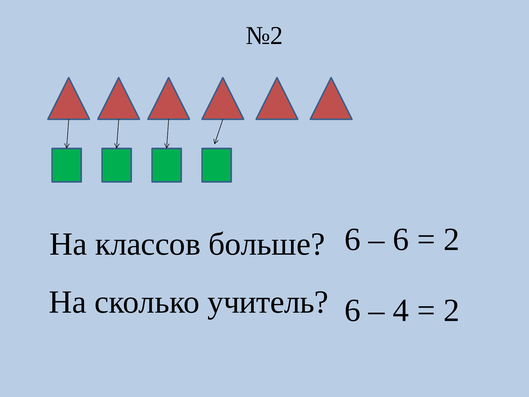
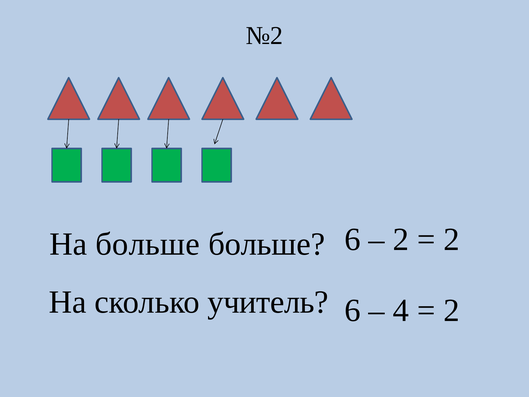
6 at (401, 239): 6 -> 2
На классов: классов -> больше
